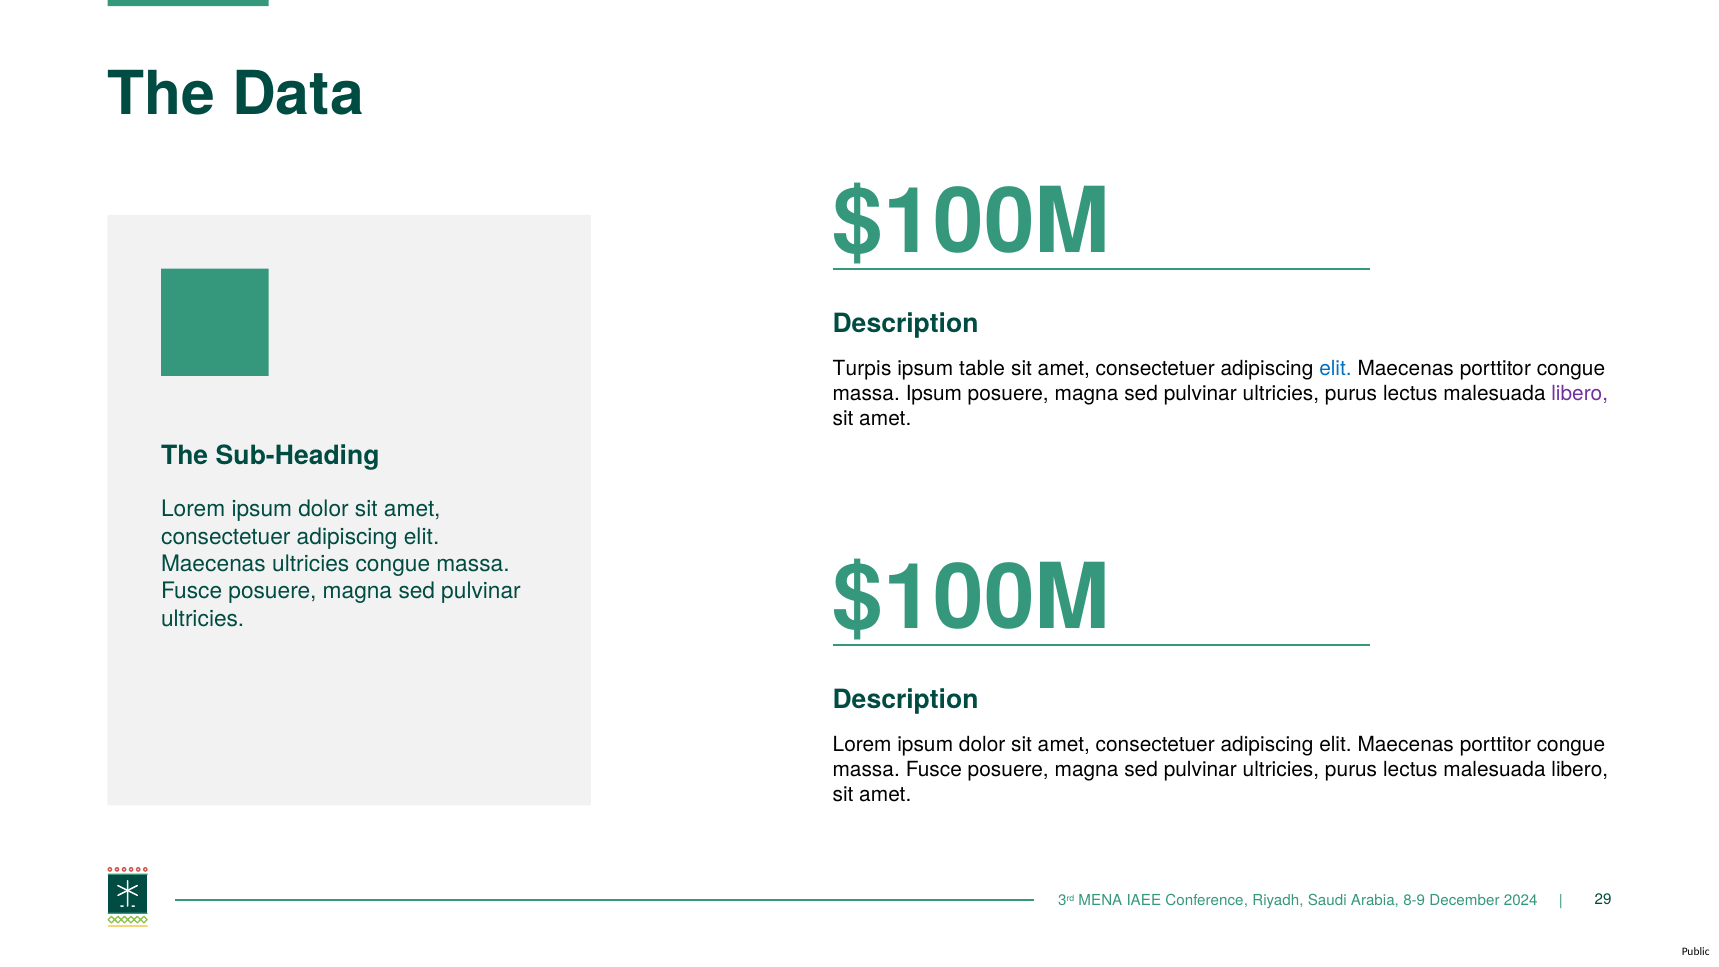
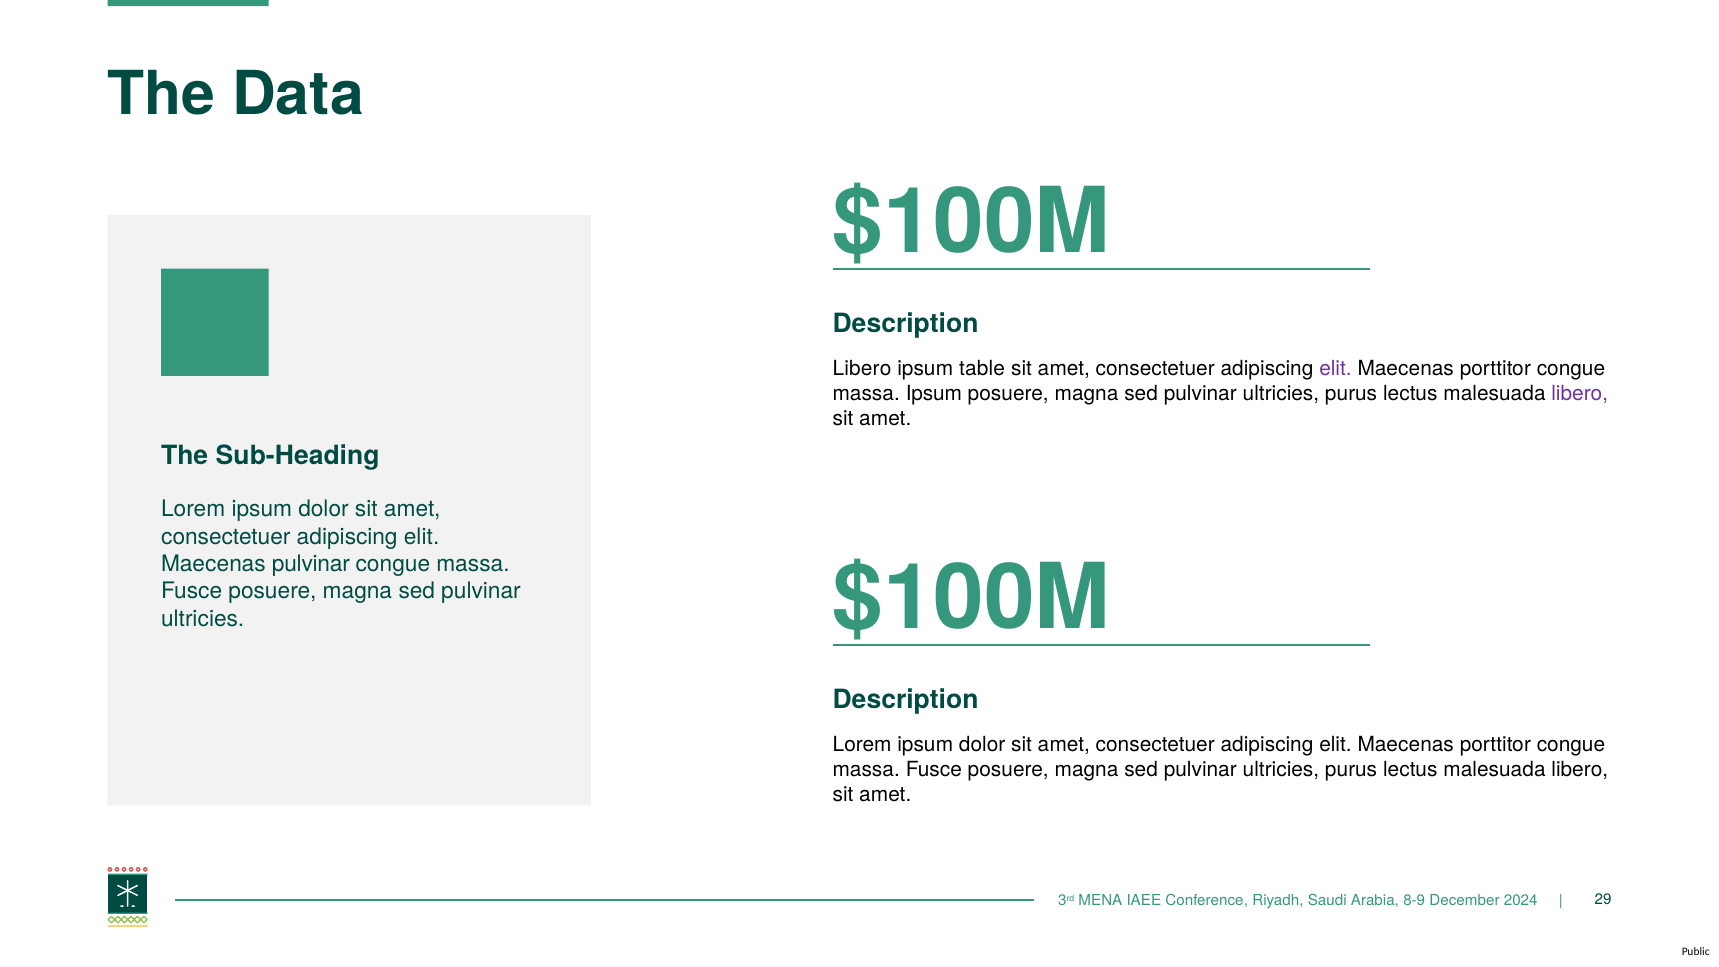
Turpis at (862, 368): Turpis -> Libero
elit at (1335, 368) colour: blue -> purple
Maecenas ultricies: ultricies -> pulvinar
